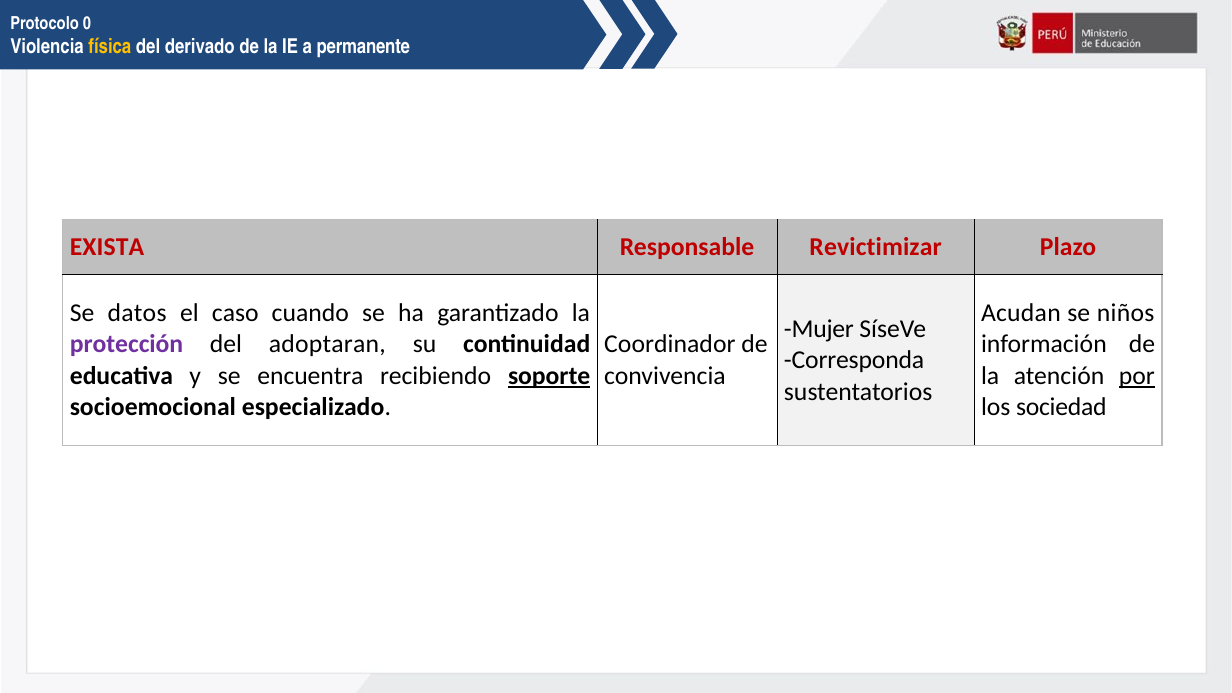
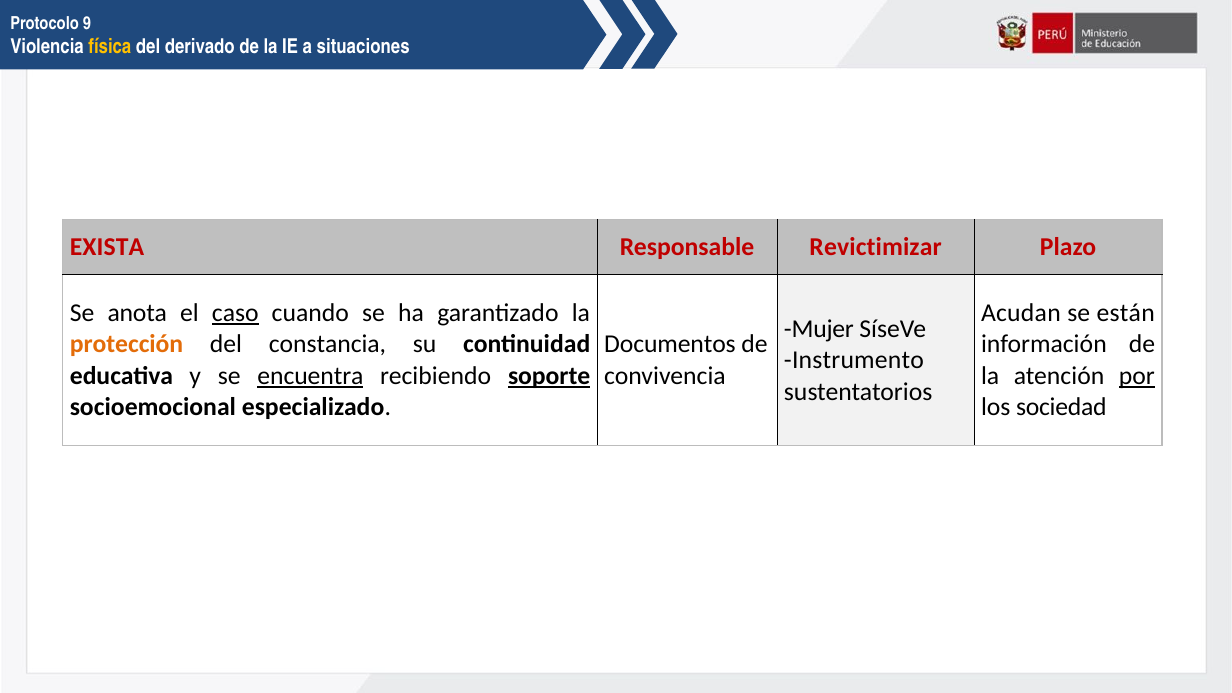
0: 0 -> 9
permanente: permanente -> situaciones
datos: datos -> anota
caso underline: none -> present
niños: niños -> están
protección colour: purple -> orange
adoptaran: adoptaran -> constancia
Coordinador: Coordinador -> Documentos
Corresponda: Corresponda -> Instrumento
encuentra underline: none -> present
